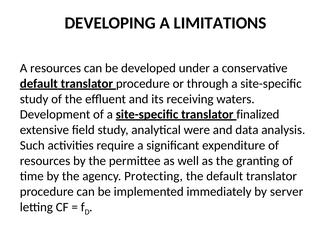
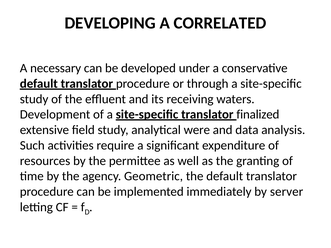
LIMITATIONS: LIMITATIONS -> CORRELATED
A resources: resources -> necessary
Protecting: Protecting -> Geometric
